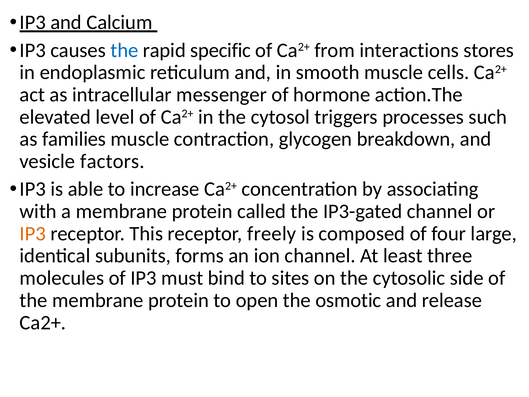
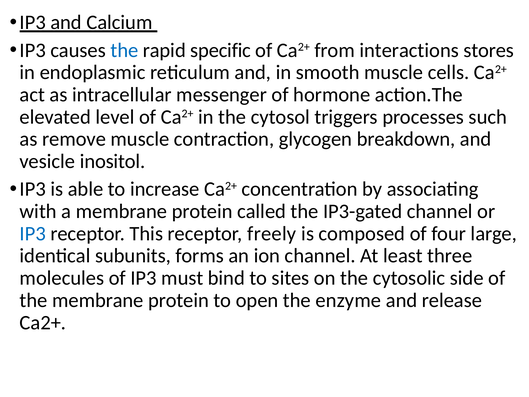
families: families -> remove
factors: factors -> inositol
IP3 at (33, 233) colour: orange -> blue
osmotic: osmotic -> enzyme
